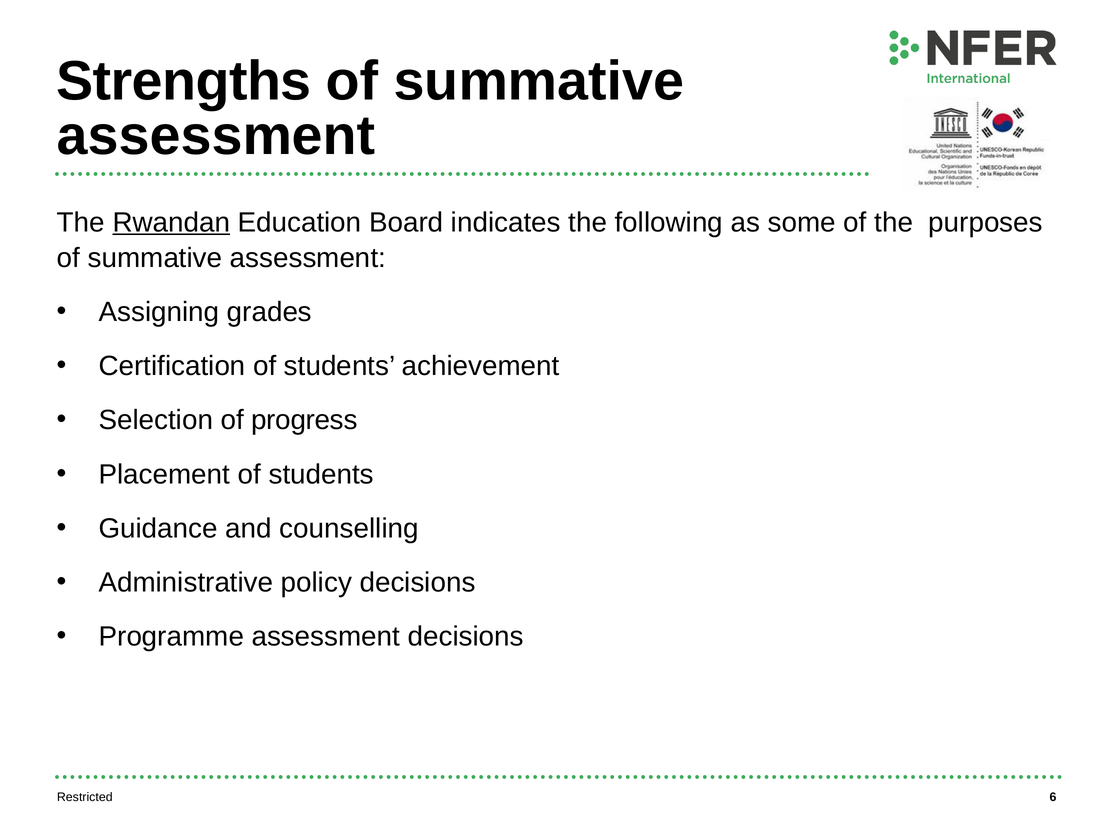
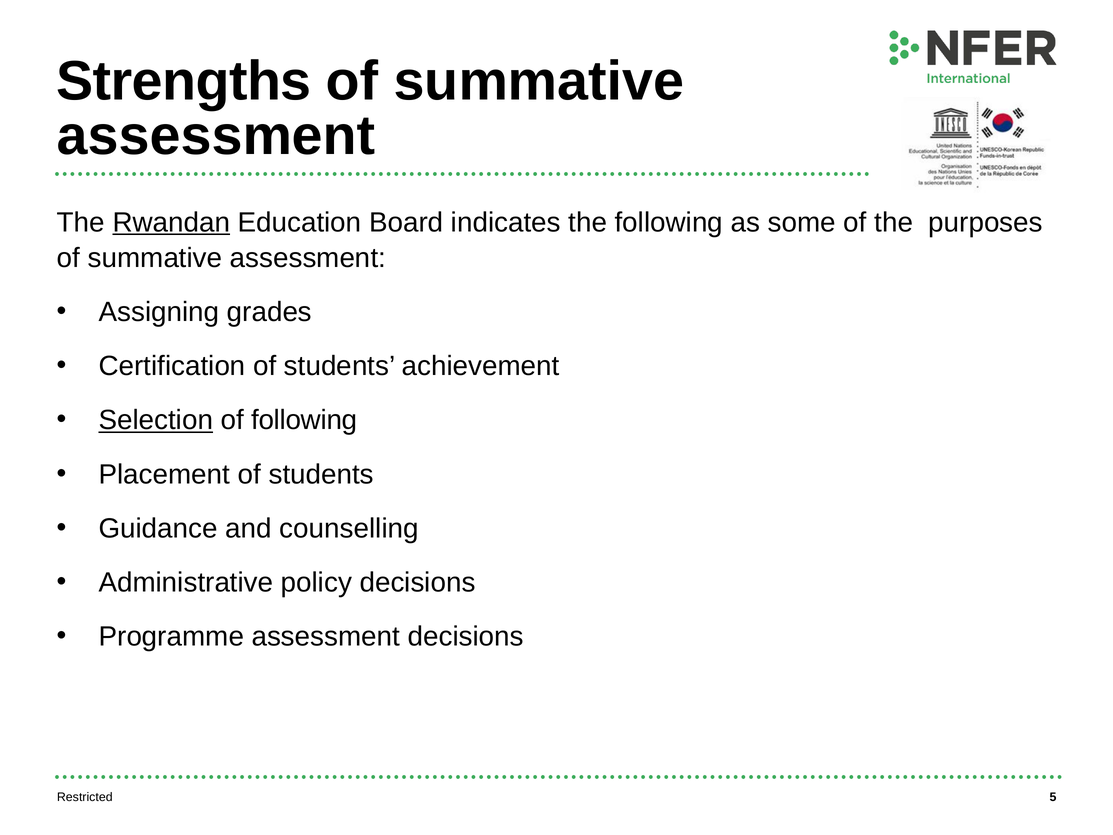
Selection underline: none -> present
of progress: progress -> following
6: 6 -> 5
